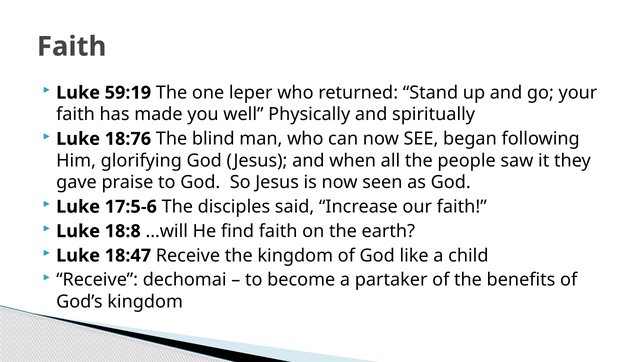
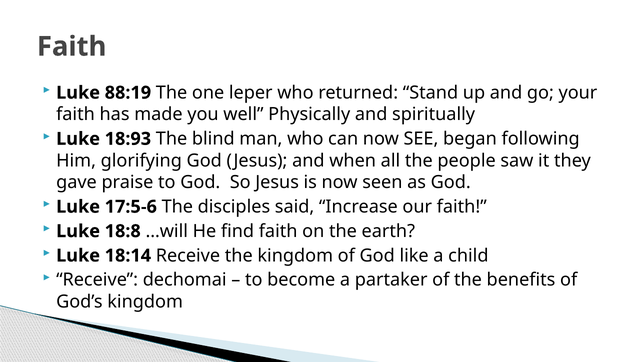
59:19: 59:19 -> 88:19
18:76: 18:76 -> 18:93
18:47: 18:47 -> 18:14
